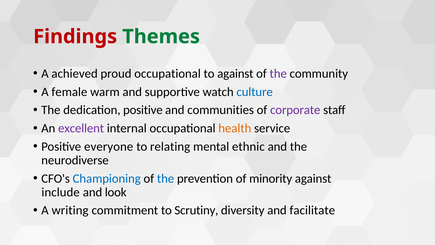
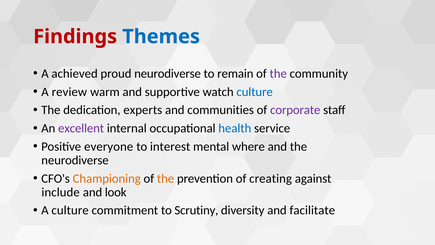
Themes colour: green -> blue
proud occupational: occupational -> neurodiverse
to against: against -> remain
female: female -> review
dedication positive: positive -> experts
health colour: orange -> blue
relating: relating -> interest
ethnic: ethnic -> where
Championing colour: blue -> orange
the at (166, 178) colour: blue -> orange
minority: minority -> creating
A writing: writing -> culture
